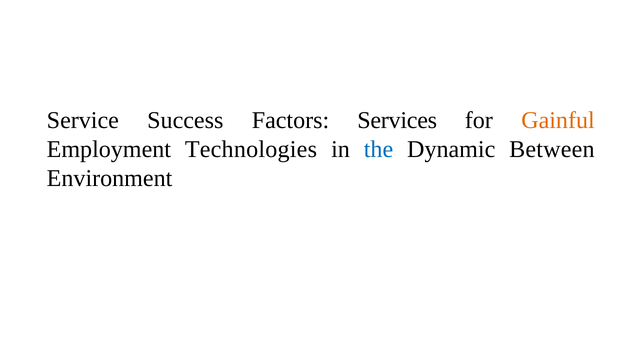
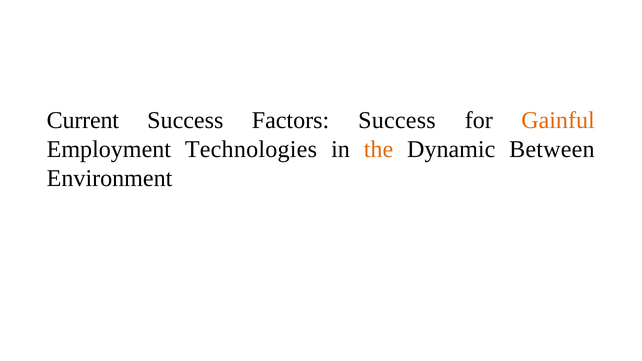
Service: Service -> Current
Factors Services: Services -> Success
the colour: blue -> orange
